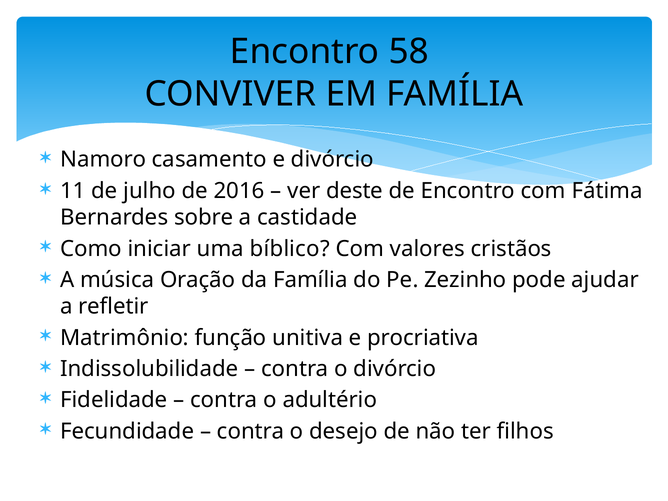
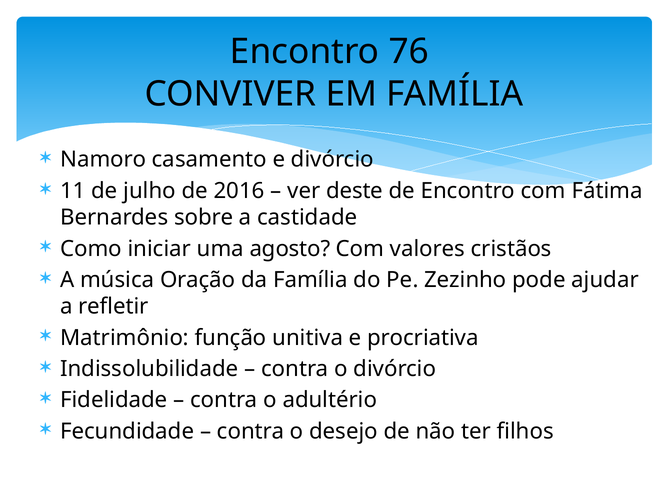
58: 58 -> 76
bíblico: bíblico -> agosto
